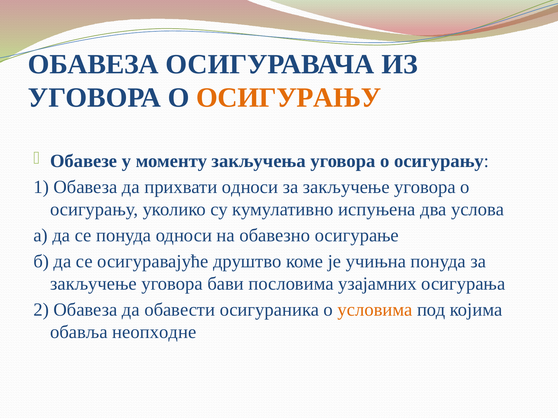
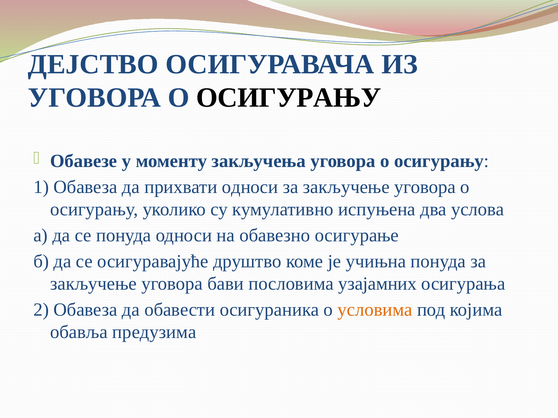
ОБАВЕЗА at (93, 64): ОБАВЕЗА -> ДЕЈСТВО
ОСИГУРАЊУ at (289, 98) colour: orange -> black
неопходне: неопходне -> предузима
